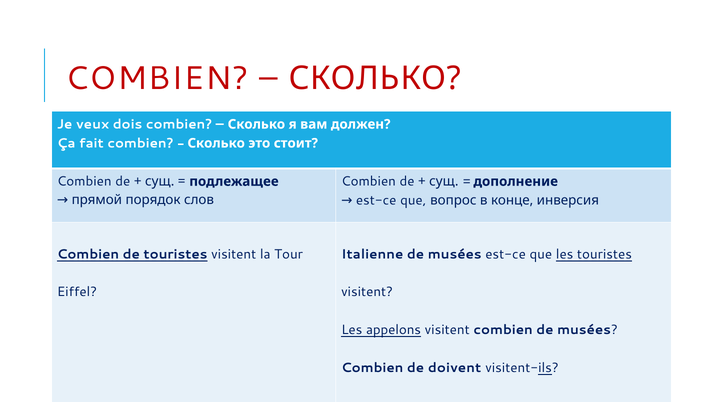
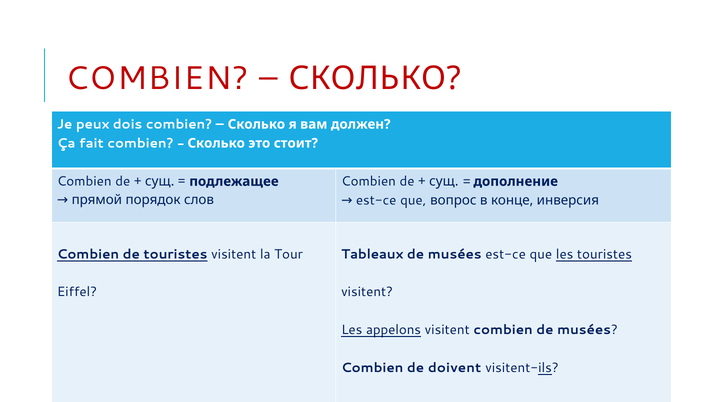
veux: veux -> peux
Italienne: Italienne -> Tableaux
